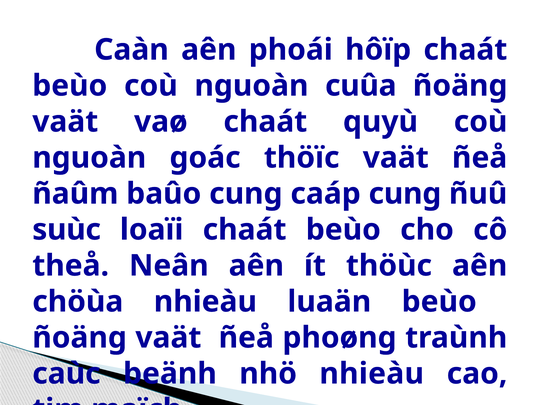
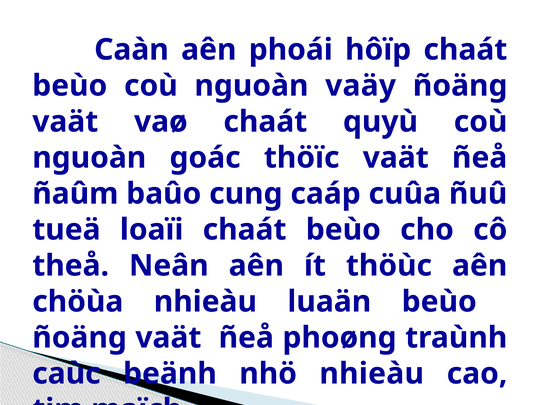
cuûa: cuûa -> vaäy
caáp cung: cung -> cuûa
suùc: suùc -> tueä
